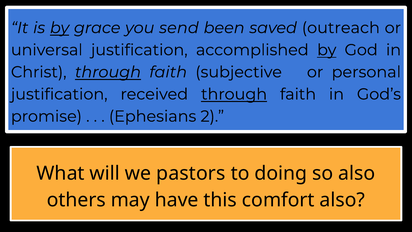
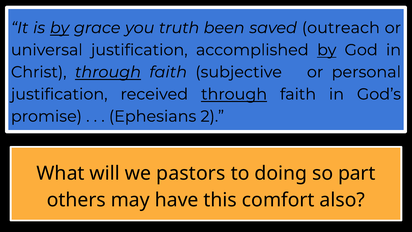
send: send -> truth
so also: also -> part
